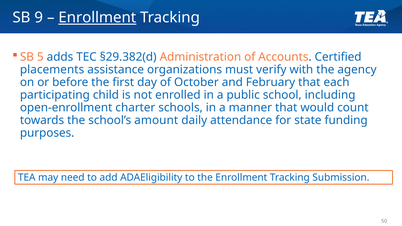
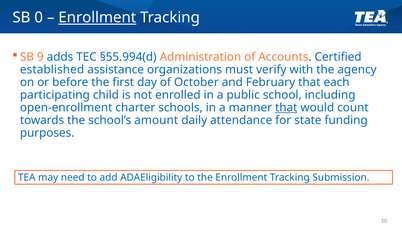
9: 9 -> 0
5: 5 -> 9
§29.382(d: §29.382(d -> §55.994(d
placements: placements -> established
that at (286, 108) underline: none -> present
